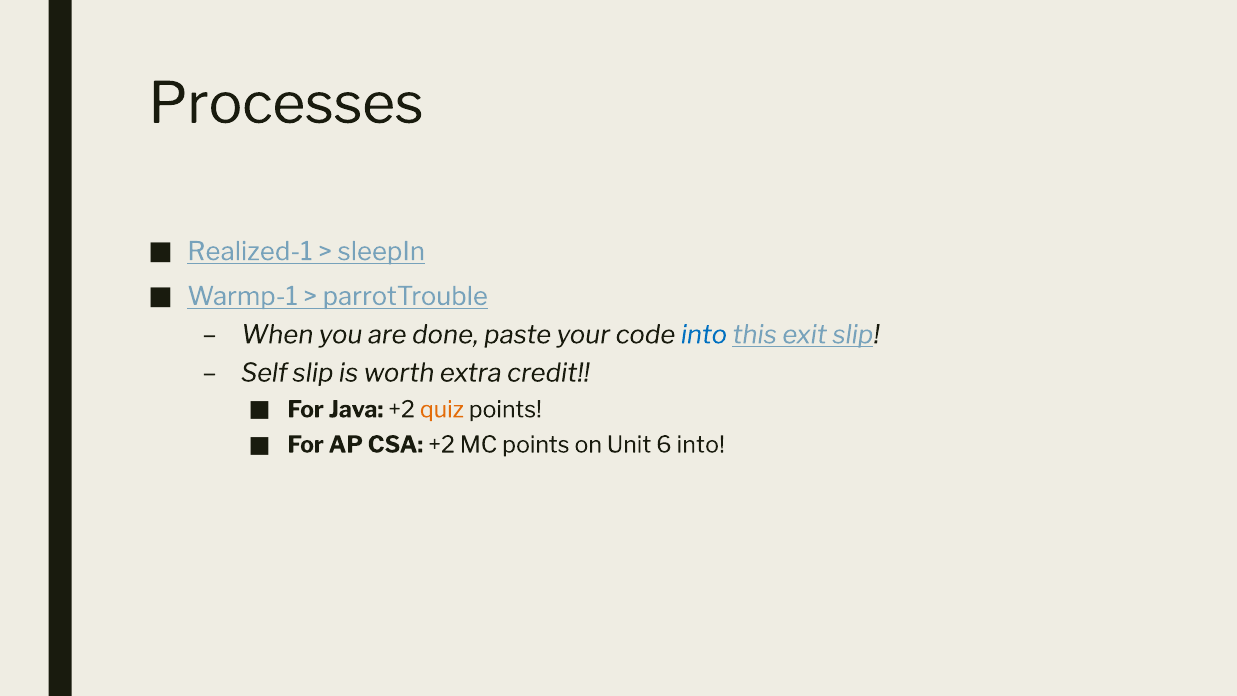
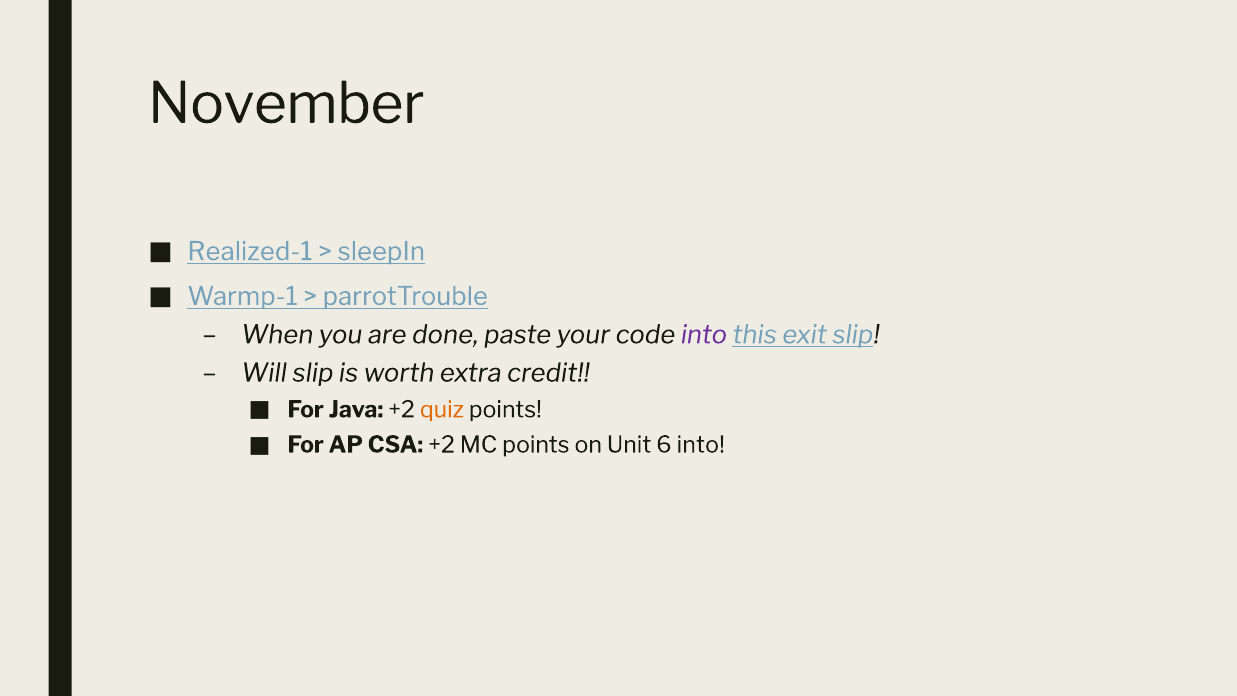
Processes: Processes -> November
into at (704, 335) colour: blue -> purple
Self: Self -> Will
